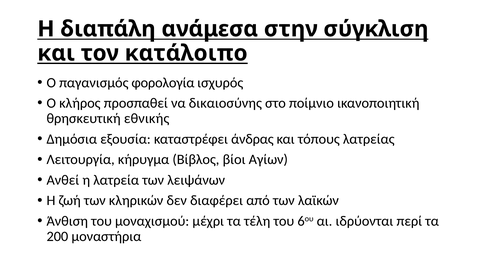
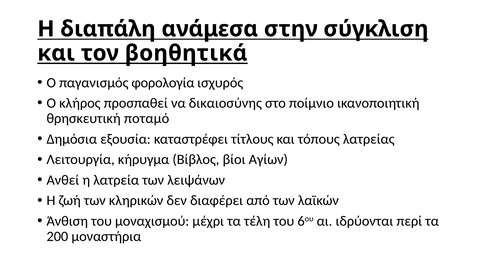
κατάλοιπο: κατάλοιπο -> βοηθητικά
εθνικής: εθνικής -> ποταμό
άνδρας: άνδρας -> τίτλους
